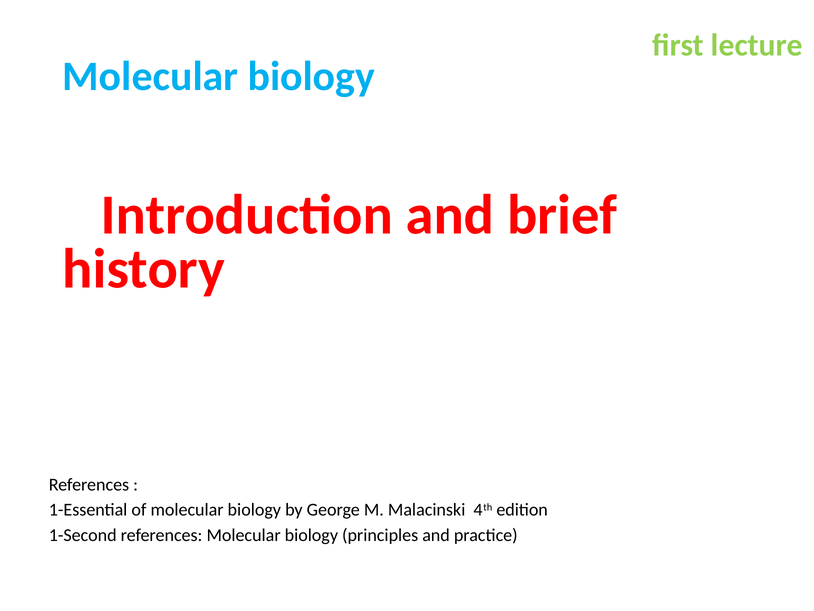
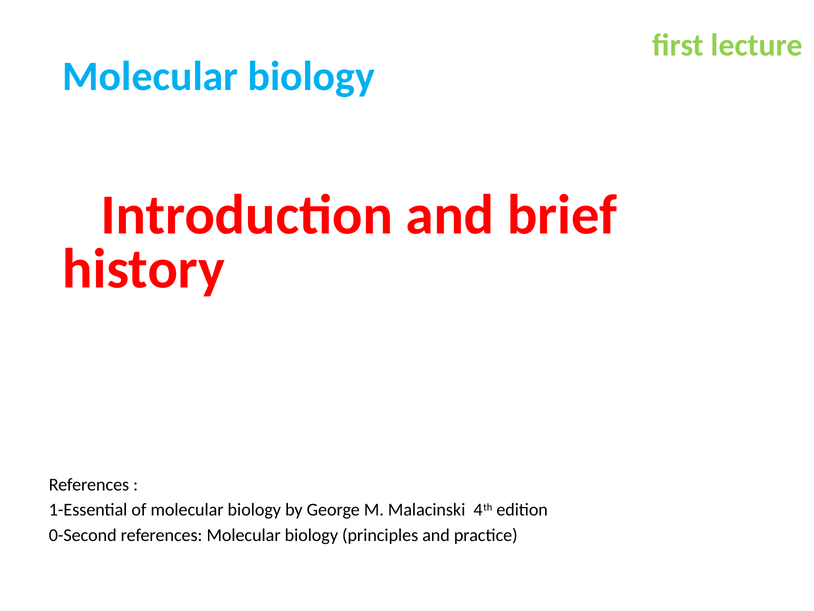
1-Second: 1-Second -> 0-Second
